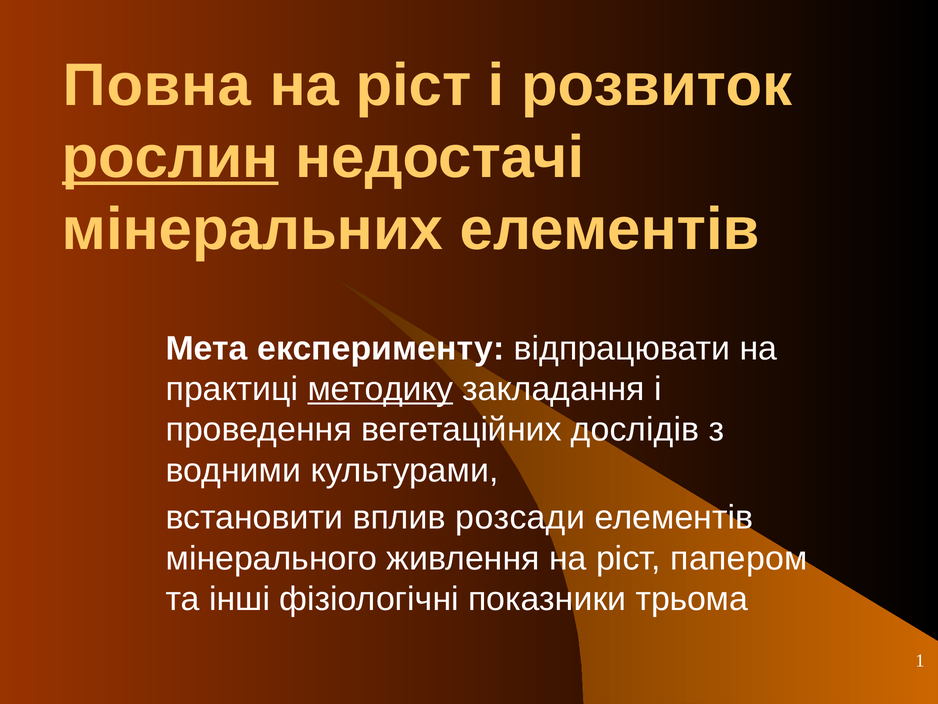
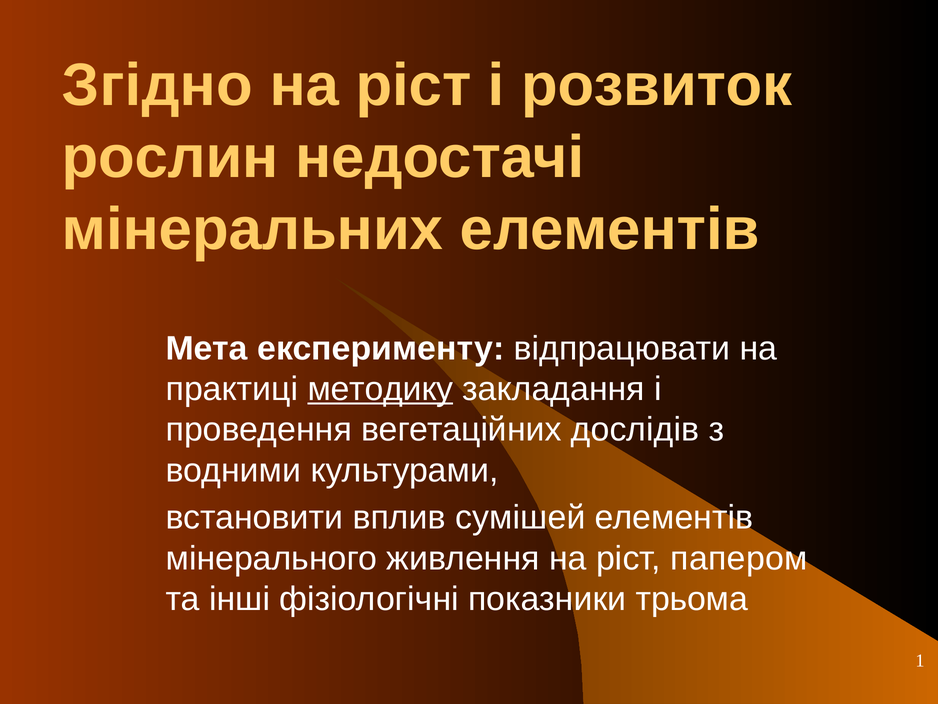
Повна: Повна -> Згідно
рослин underline: present -> none
розсади: розсади -> сумішей
